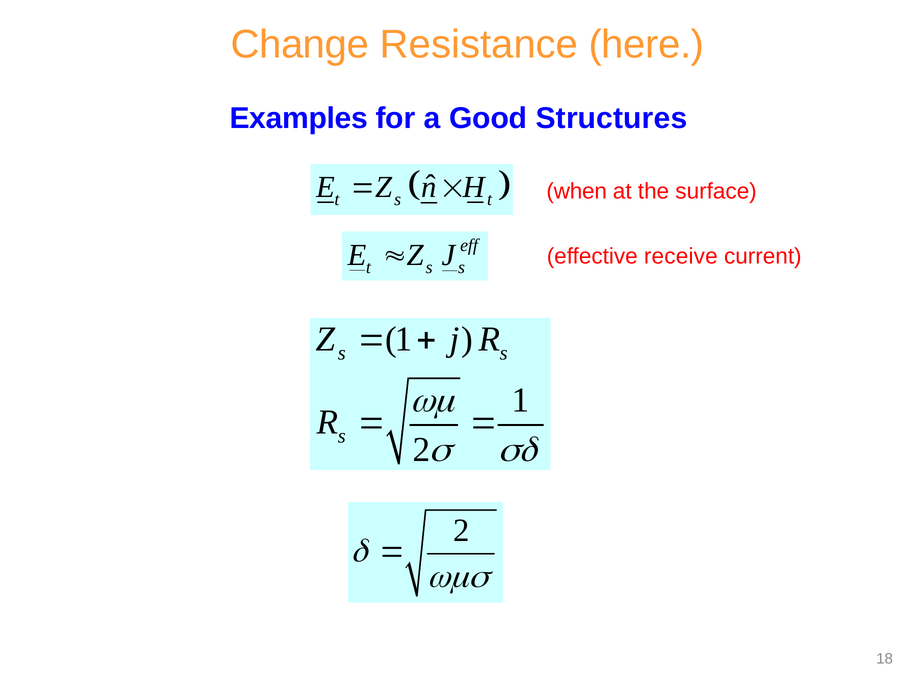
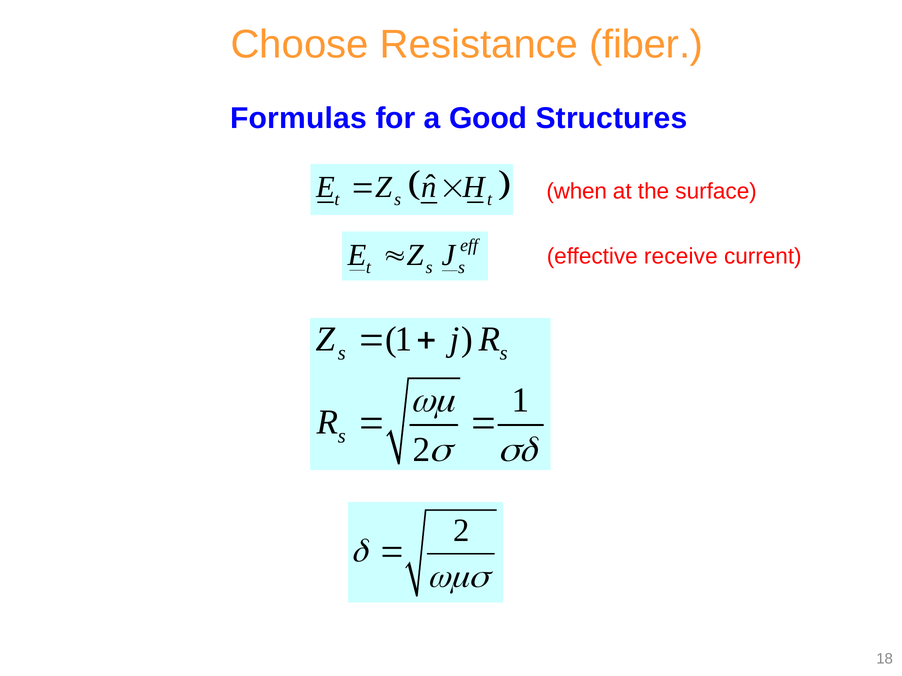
Change: Change -> Choose
here: here -> fiber
Examples: Examples -> Formulas
